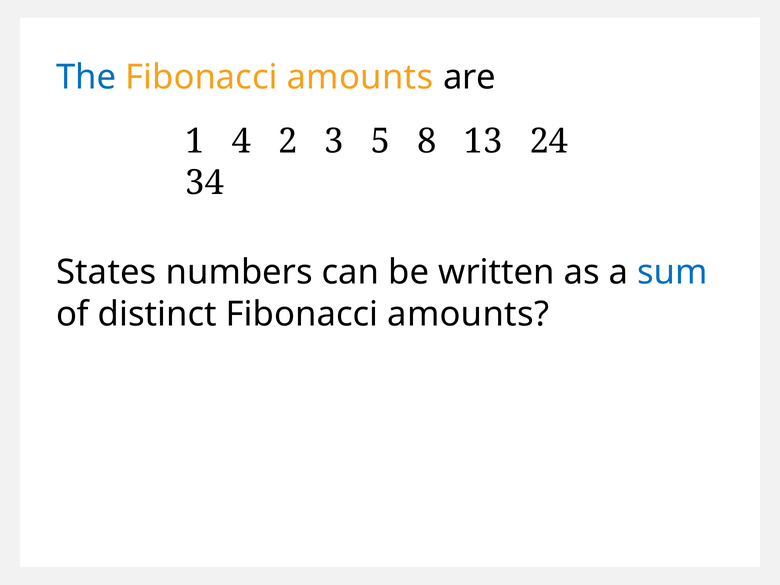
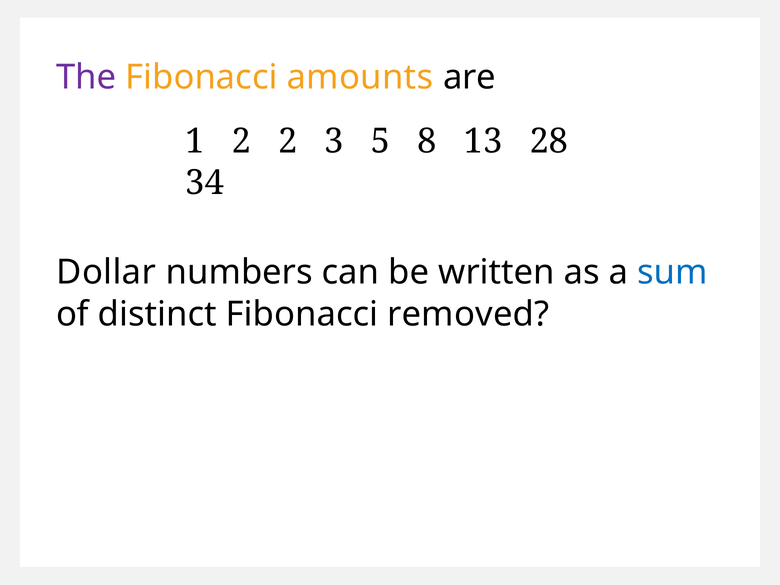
The colour: blue -> purple
1 4: 4 -> 2
24: 24 -> 28
States: States -> Dollar
distinct Fibonacci amounts: amounts -> removed
